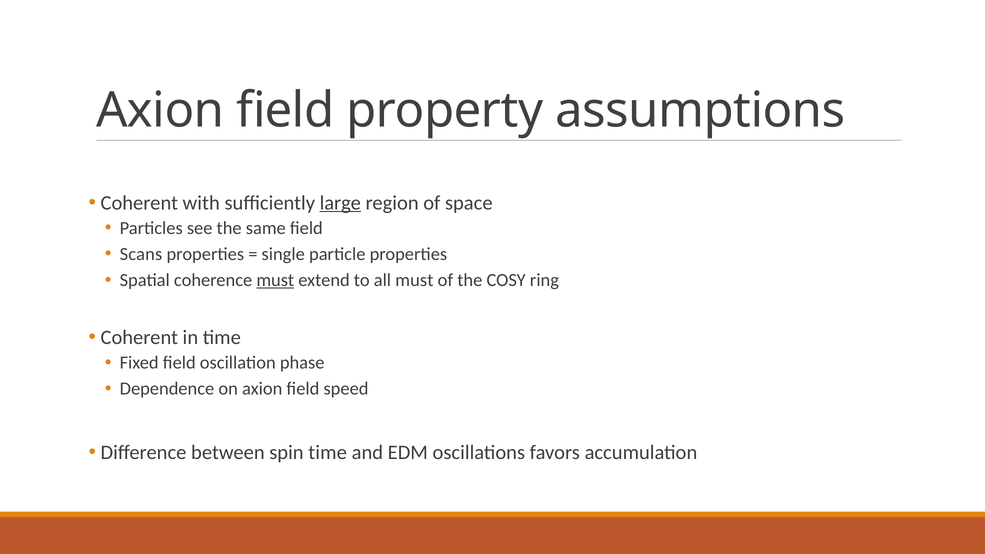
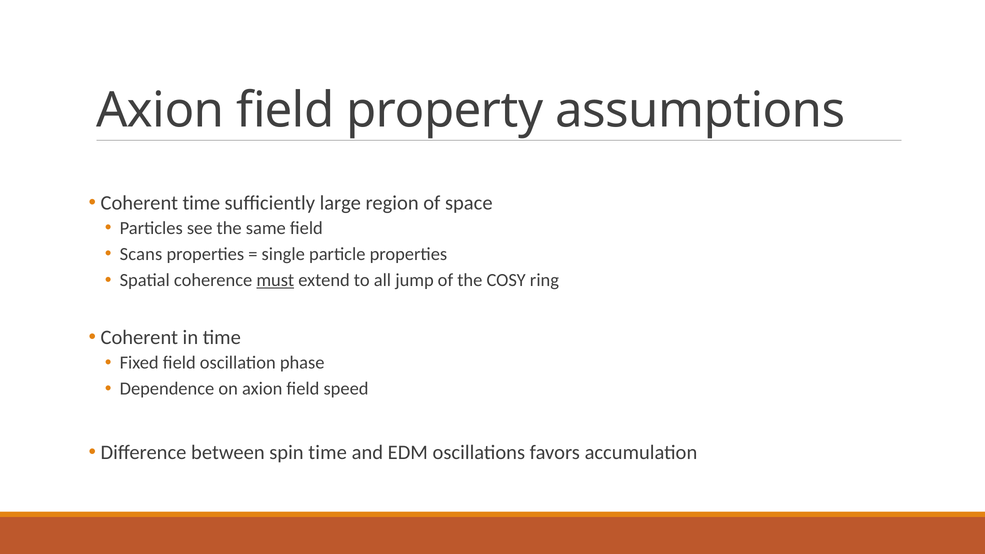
Coherent with: with -> time
large underline: present -> none
all must: must -> jump
